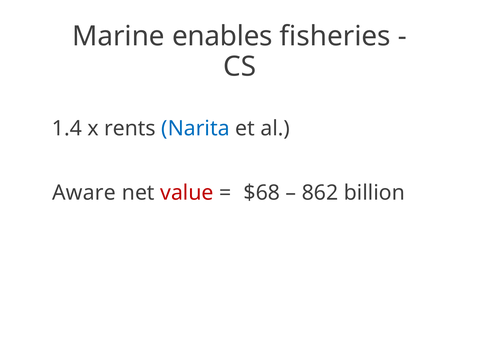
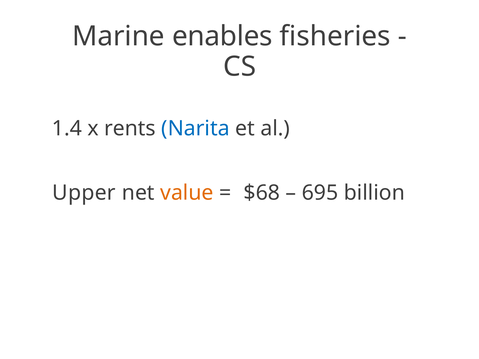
Aware: Aware -> Upper
value colour: red -> orange
862: 862 -> 695
